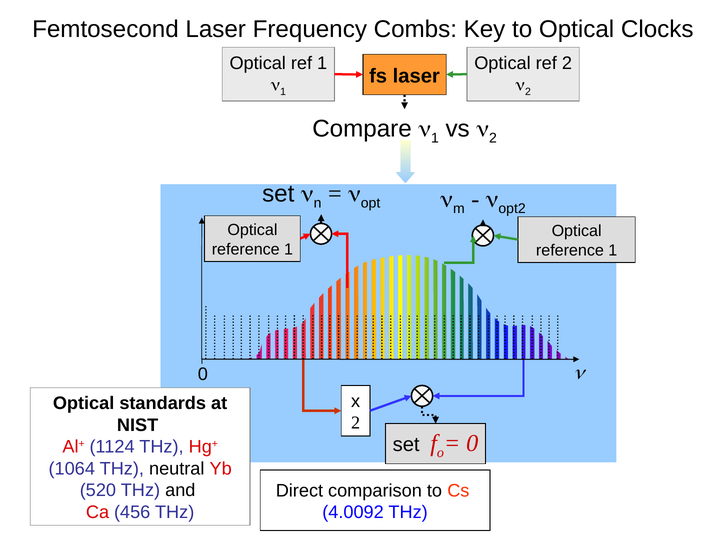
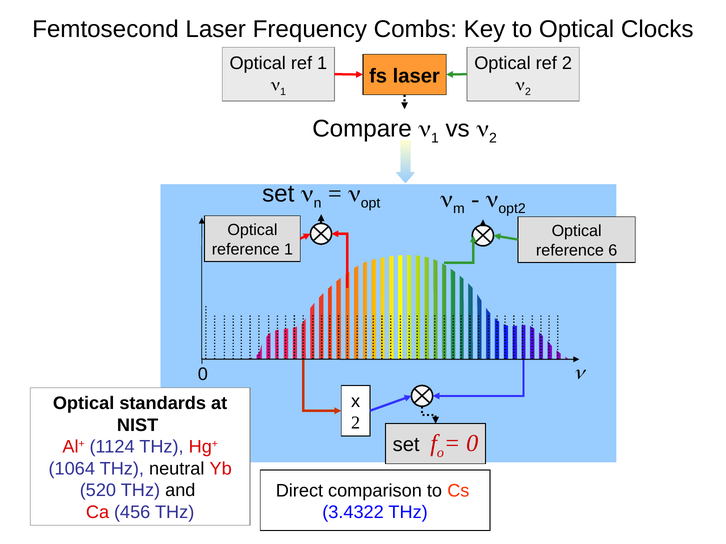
1 at (613, 251): 1 -> 6
4.0092: 4.0092 -> 3.4322
